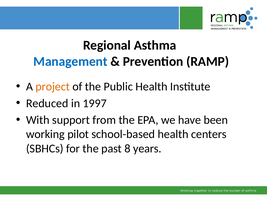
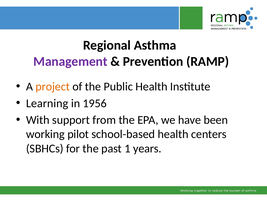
Management colour: blue -> purple
Reduced: Reduced -> Learning
1997: 1997 -> 1956
8: 8 -> 1
